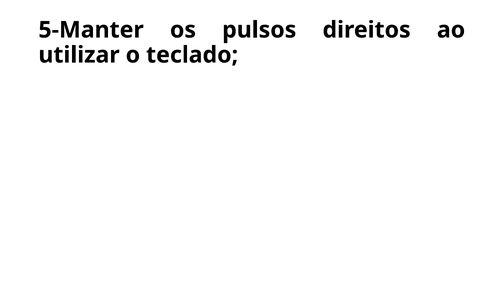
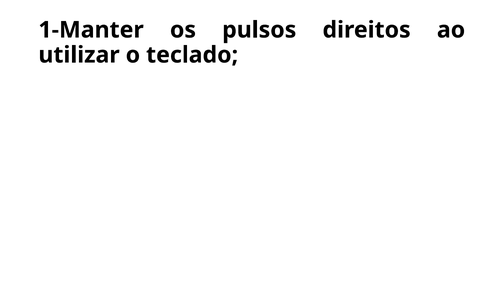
5-Manter: 5-Manter -> 1-Manter
